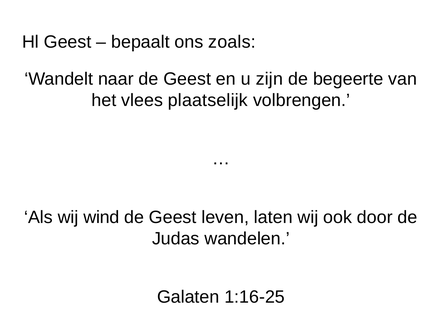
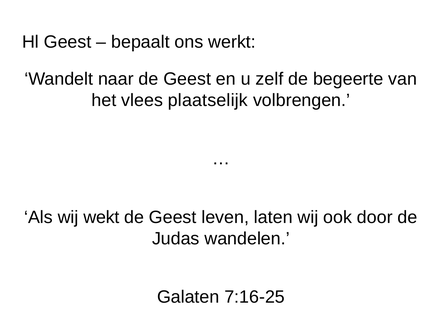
zoals: zoals -> werkt
zijn: zijn -> zelf
wind: wind -> wekt
1:16-25: 1:16-25 -> 7:16-25
